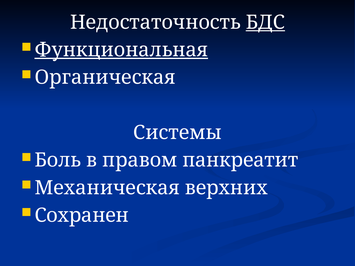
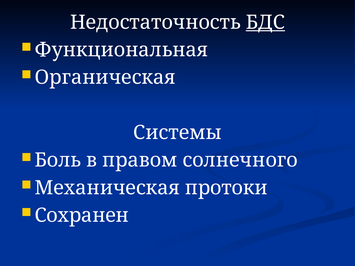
Функциональная underline: present -> none
панкреатит: панкреатит -> солнечного
верхних: верхних -> протоки
